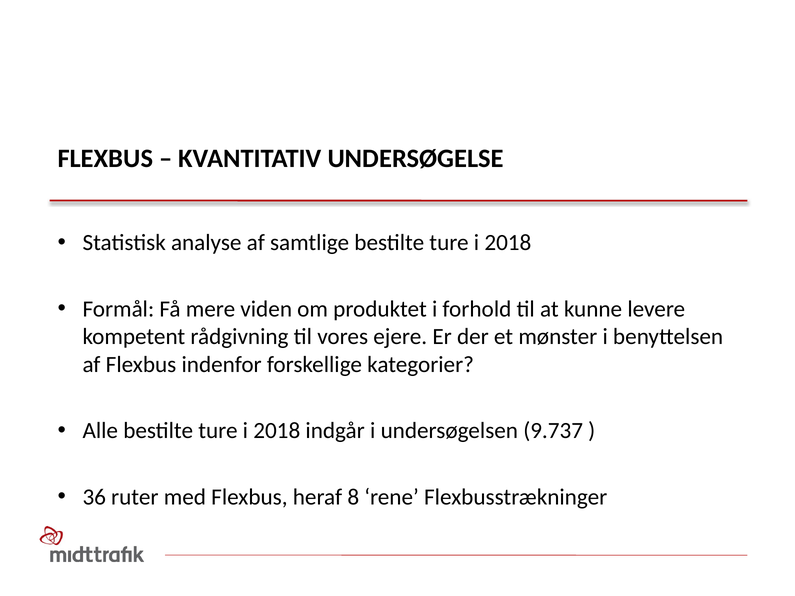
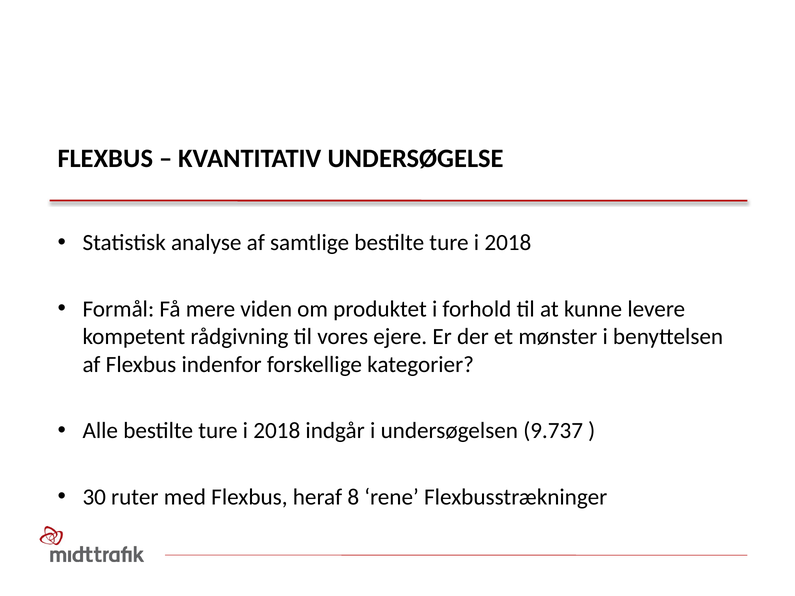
36: 36 -> 30
